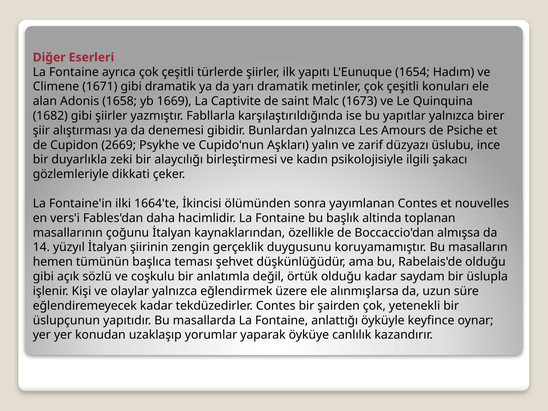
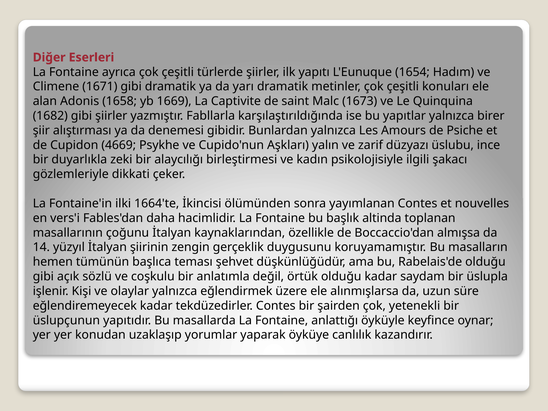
2669: 2669 -> 4669
